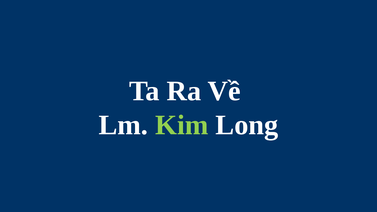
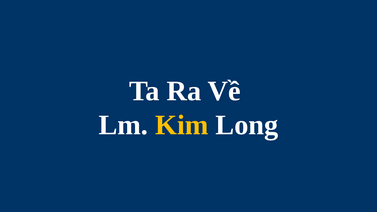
Kim colour: light green -> yellow
